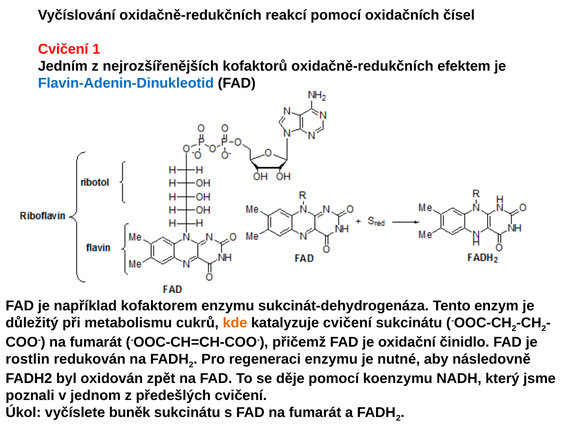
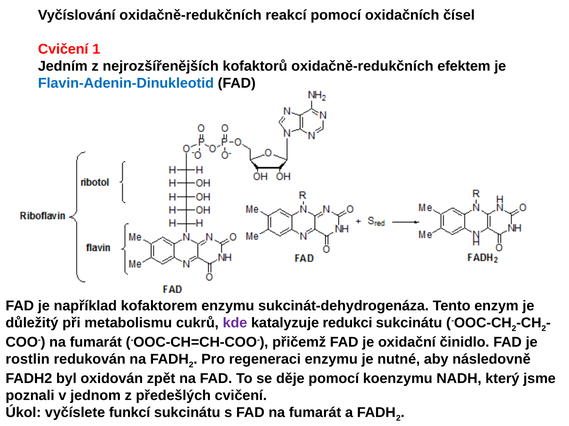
kde colour: orange -> purple
katalyzuje cvičení: cvičení -> redukci
buněk: buněk -> funkcí
